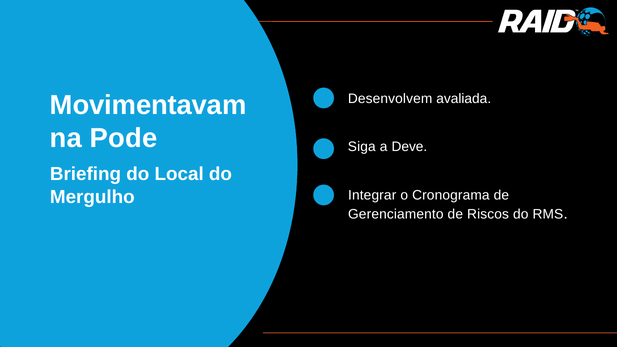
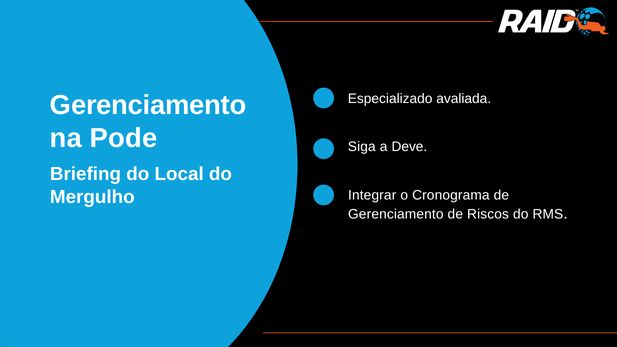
Desenvolvem: Desenvolvem -> Especializado
Movimentavam at (148, 105): Movimentavam -> Gerenciamento
